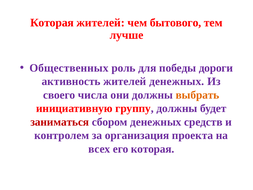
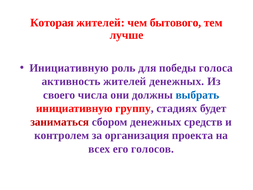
Общественных at (69, 68): Общественных -> Инициативную
дороги: дороги -> голоса
выбрать colour: orange -> blue
группу должны: должны -> стадиях
его которая: которая -> голосов
